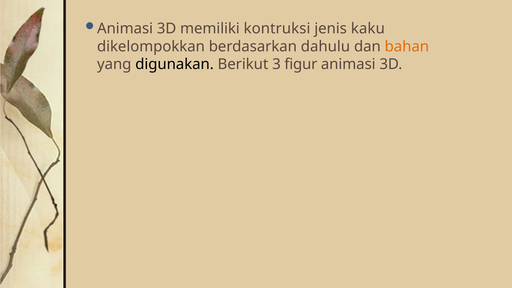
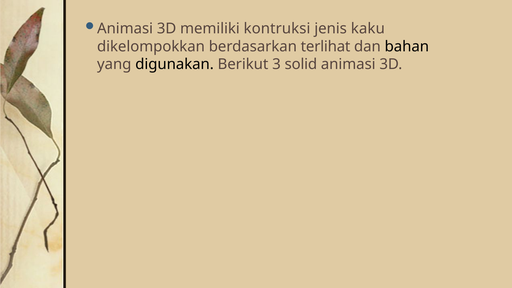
dahulu: dahulu -> terlihat
bahan colour: orange -> black
figur: figur -> solid
